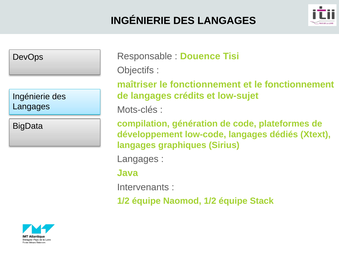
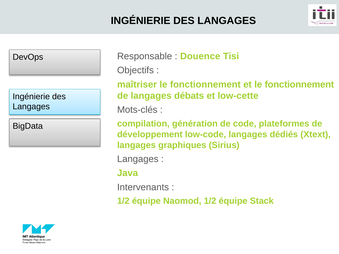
crédits: crédits -> débats
low-sujet: low-sujet -> low-cette
